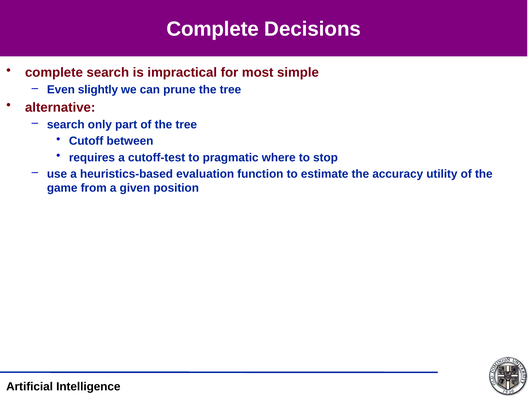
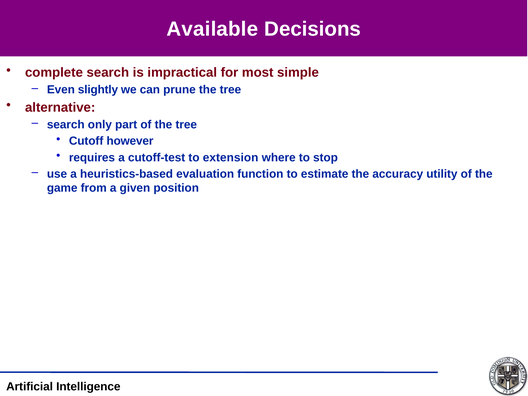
Complete at (213, 29): Complete -> Available
between: between -> however
pragmatic: pragmatic -> extension
